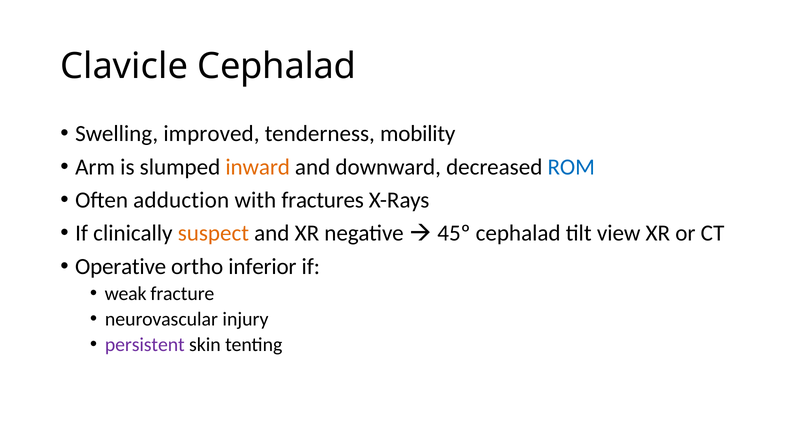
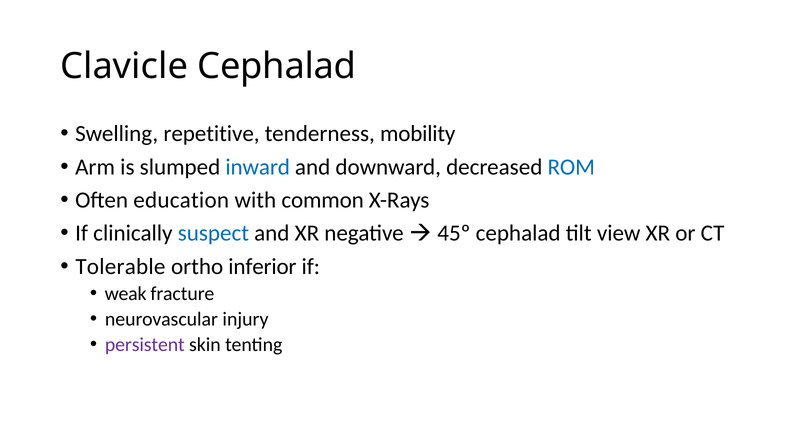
improved: improved -> repetitive
inward colour: orange -> blue
adduction: adduction -> education
fractures: fractures -> common
suspect colour: orange -> blue
Operative: Operative -> Tolerable
